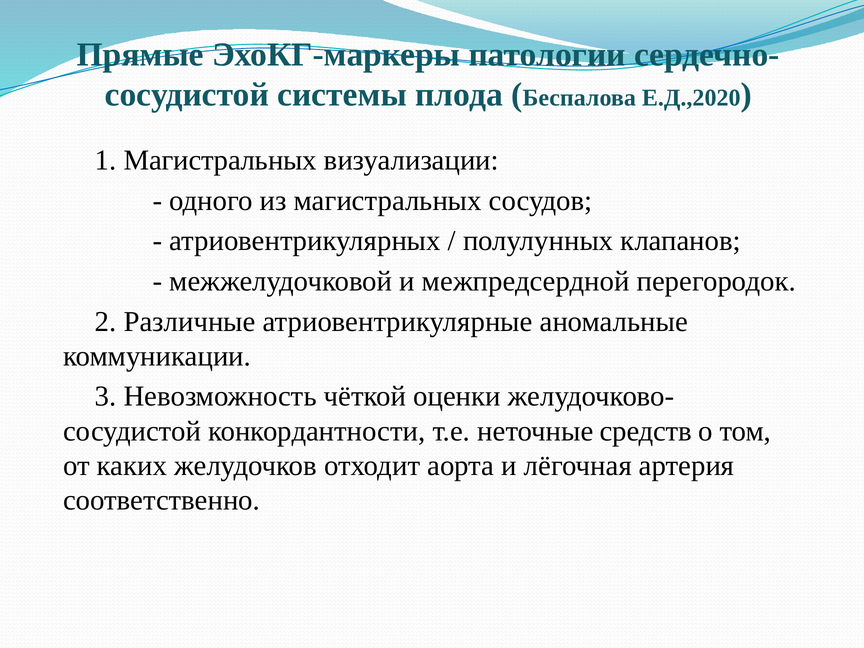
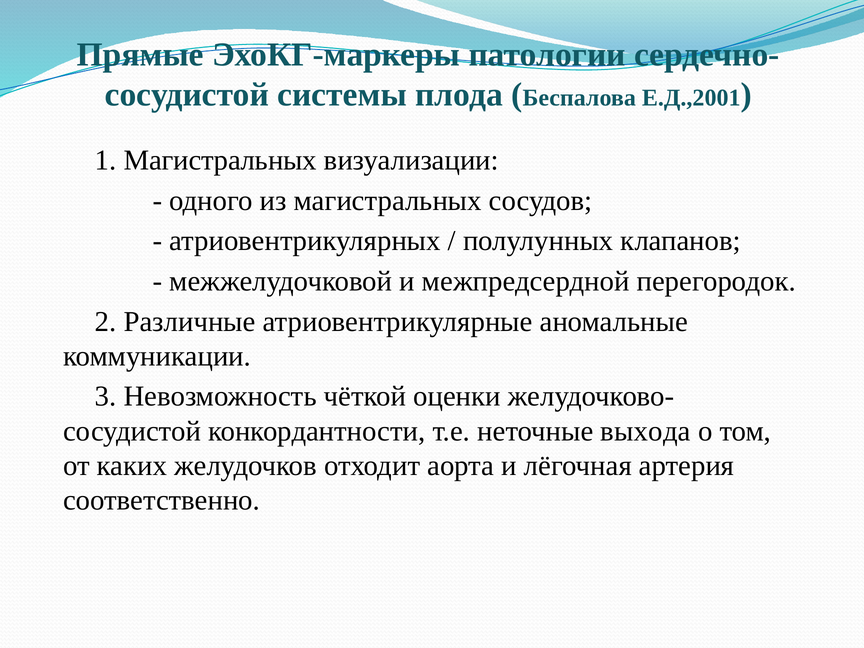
Е.Д.,2020: Е.Д.,2020 -> Е.Д.,2001
средств: средств -> выхода
